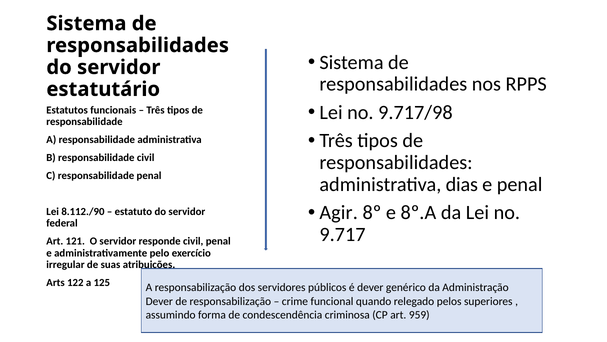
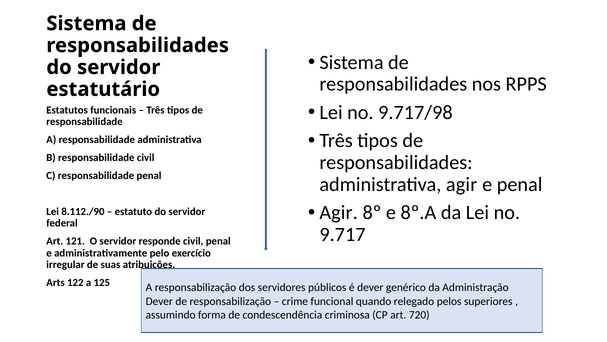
administrativa dias: dias -> agir
959: 959 -> 720
